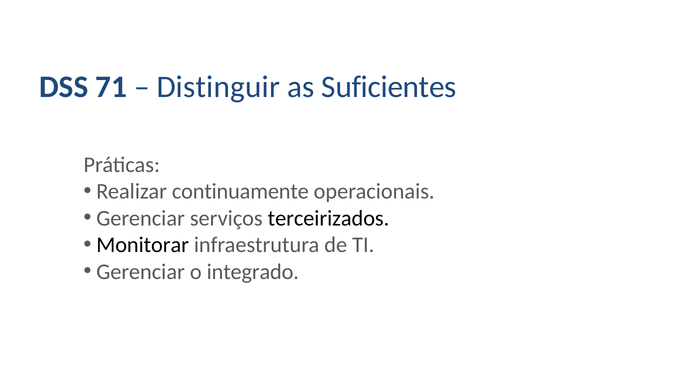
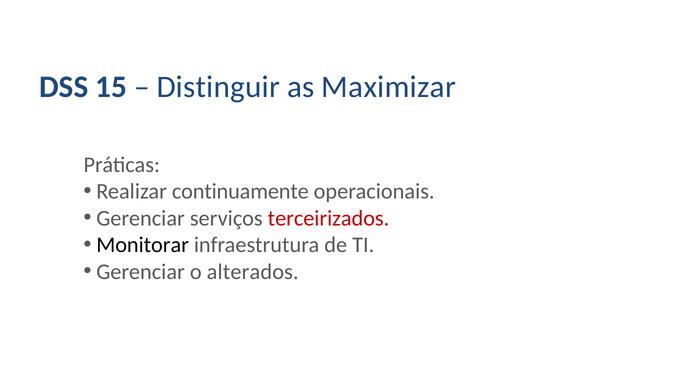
71: 71 -> 15
Suficientes: Suficientes -> Maximizar
terceirizados colour: black -> red
integrado: integrado -> alterados
